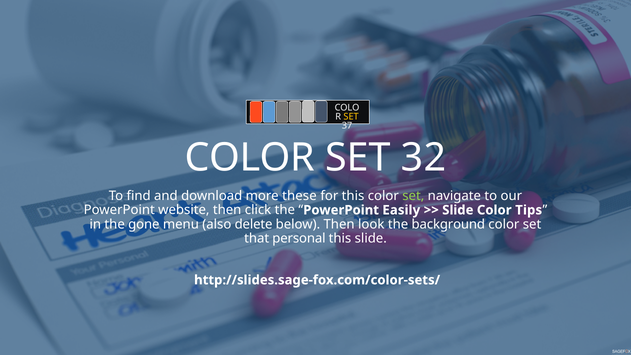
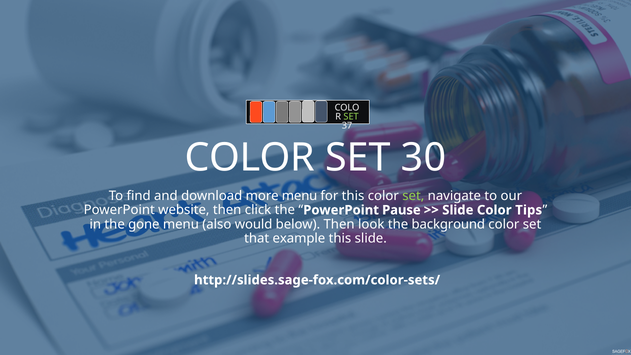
SET at (351, 117) colour: yellow -> light green
32: 32 -> 30
more these: these -> menu
Easily: Easily -> Pause
delete: delete -> would
personal: personal -> example
